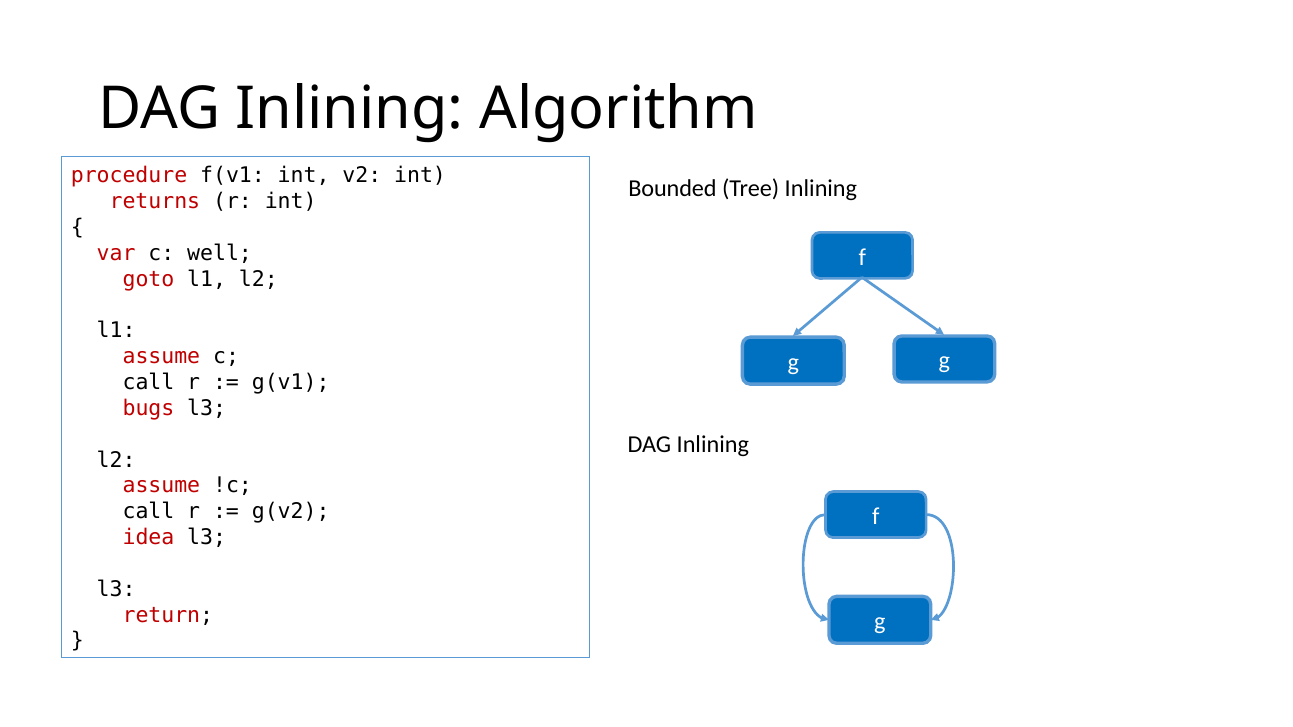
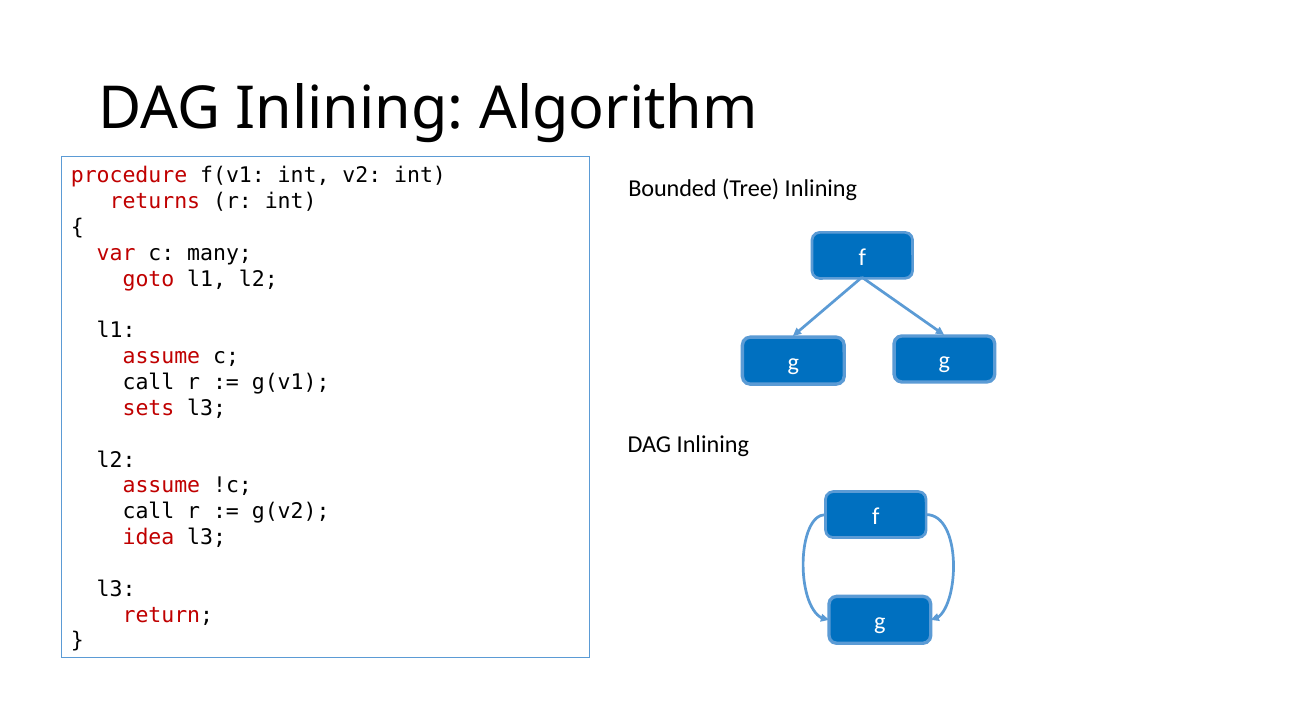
well: well -> many
bugs: bugs -> sets
